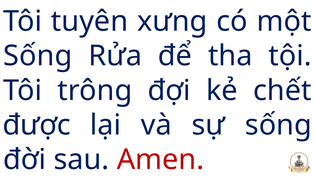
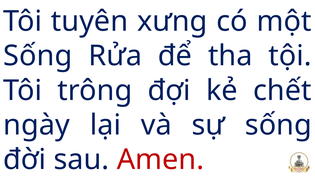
được: được -> ngày
